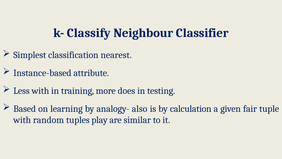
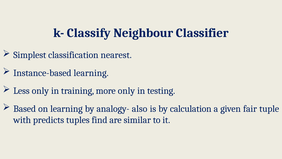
Instance-based attribute: attribute -> learning
Less with: with -> only
more does: does -> only
random: random -> predicts
play: play -> find
